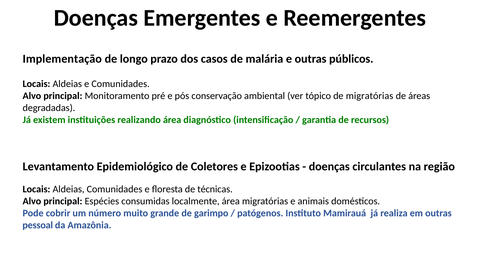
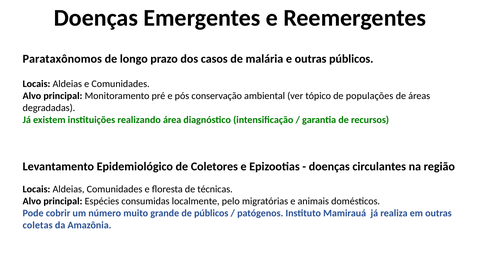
Implementação: Implementação -> Parataxônomos
de migratórias: migratórias -> populações
localmente área: área -> pelo
de garimpo: garimpo -> públicos
pessoal: pessoal -> coletas
